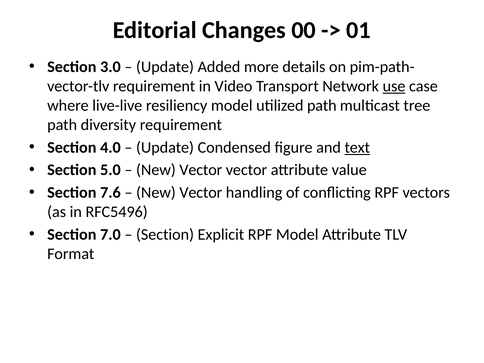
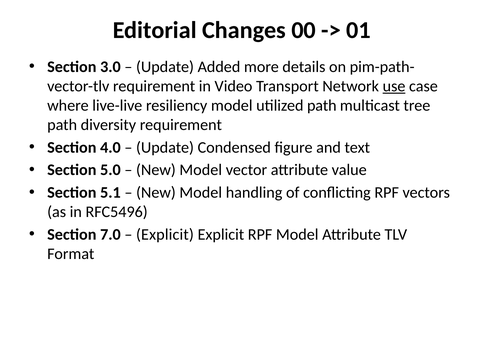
text underline: present -> none
Vector at (201, 170): Vector -> Model
7.6: 7.6 -> 5.1
Vector at (201, 193): Vector -> Model
Section at (165, 235): Section -> Explicit
